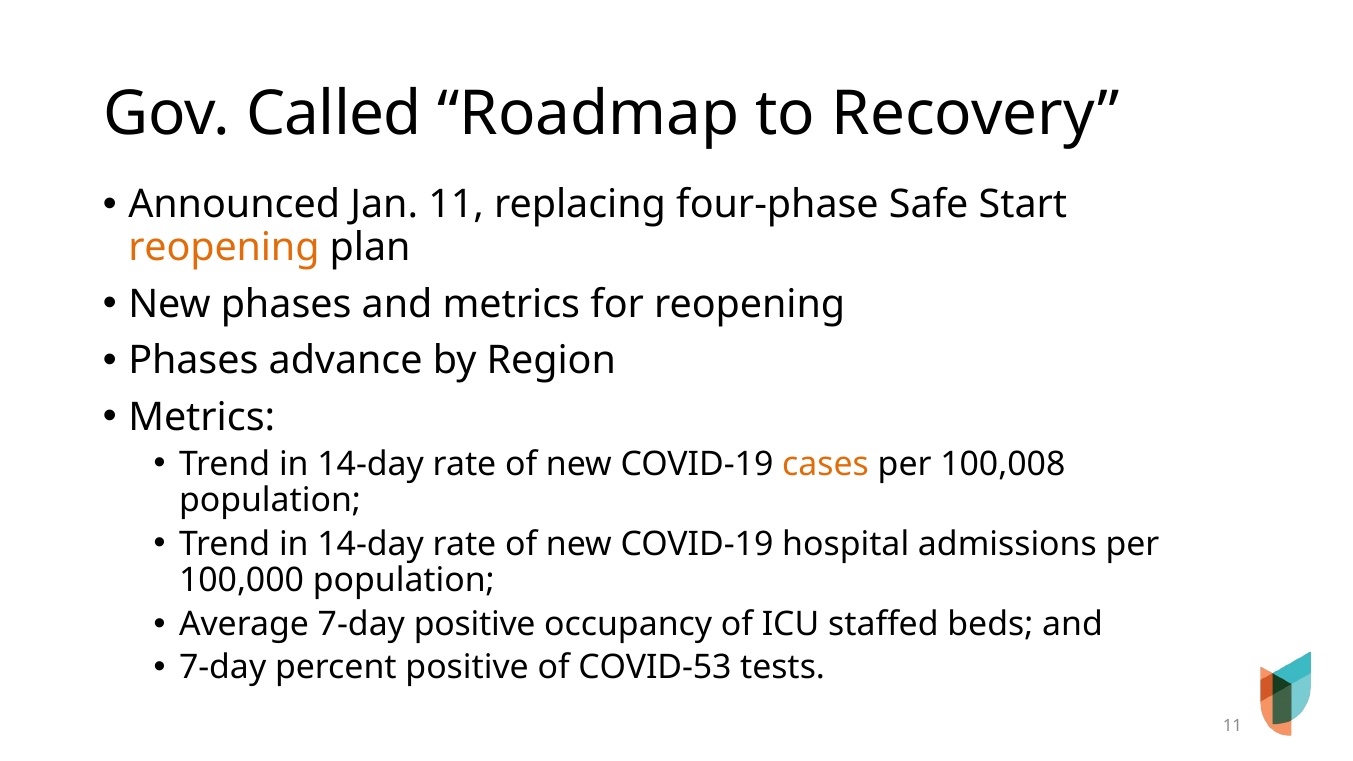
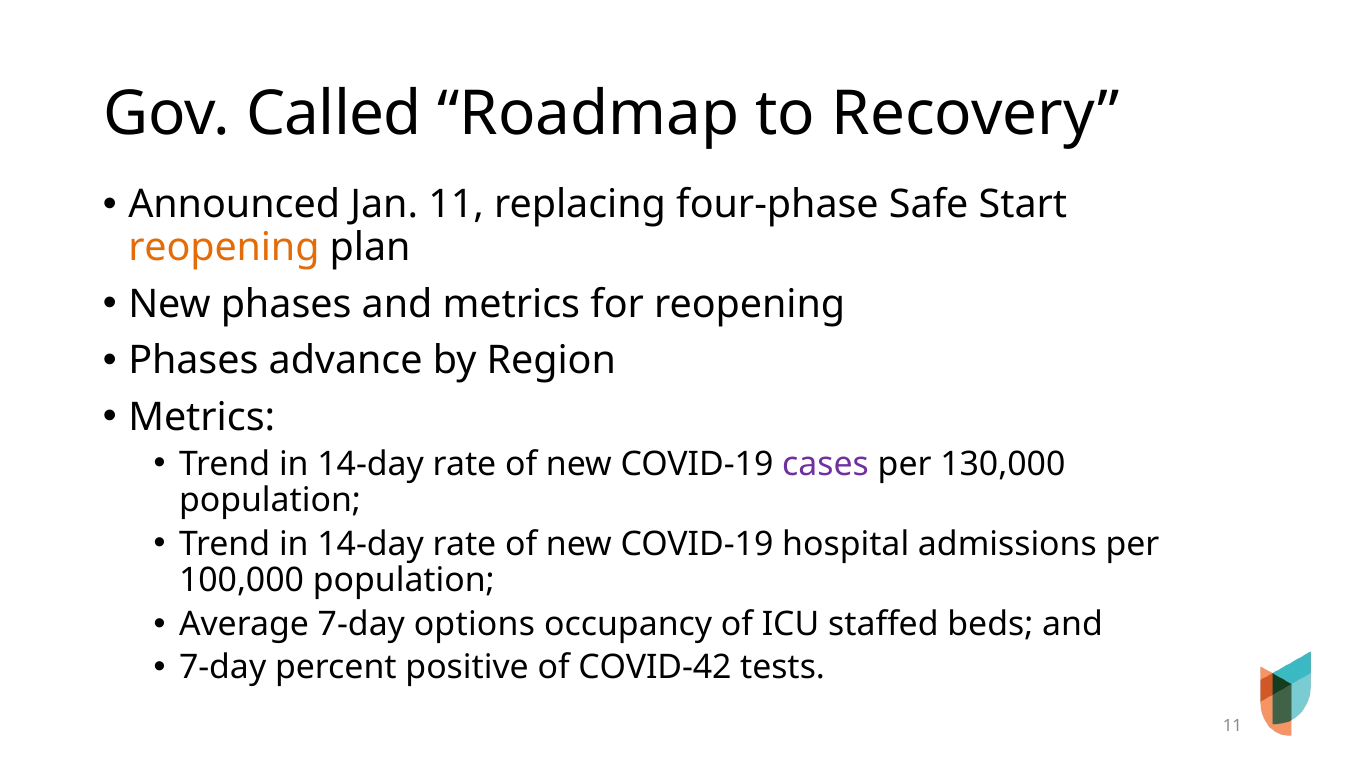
cases colour: orange -> purple
100,008: 100,008 -> 130,000
7-day positive: positive -> options
COVID-53: COVID-53 -> COVID-42
